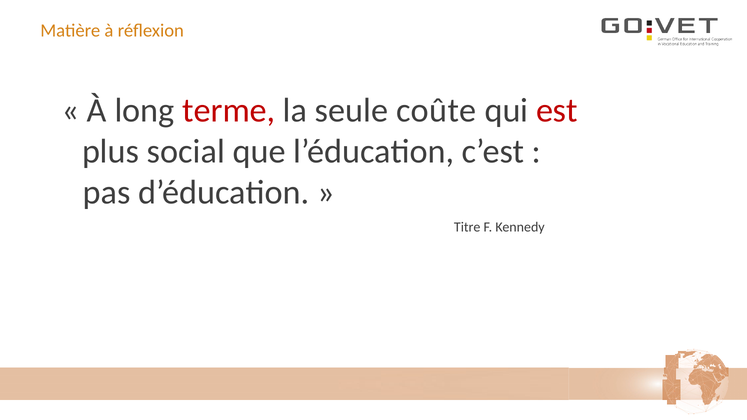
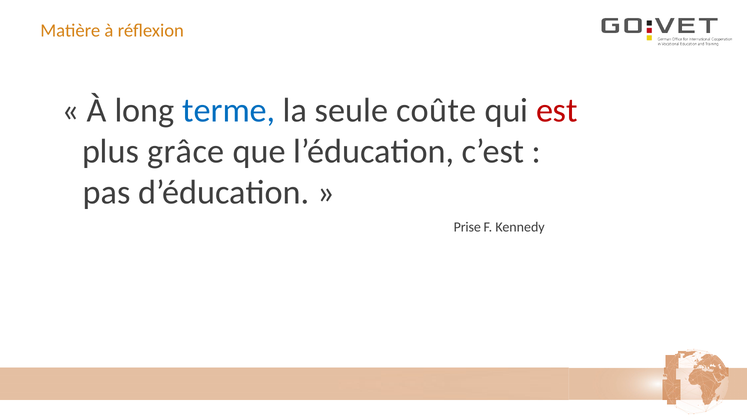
terme colour: red -> blue
social: social -> grâce
Titre: Titre -> Prise
